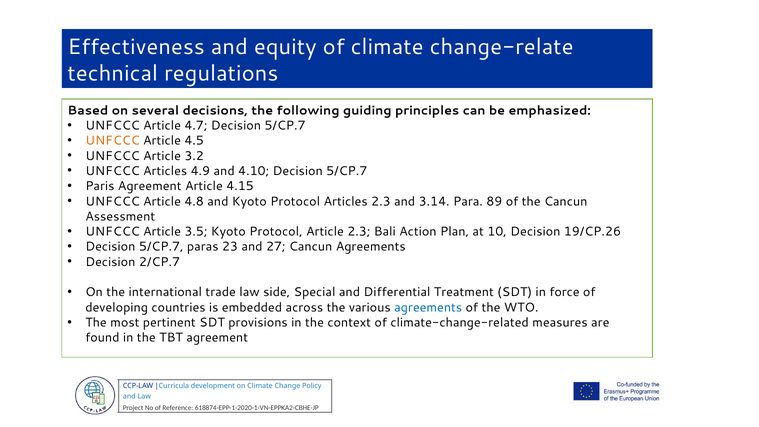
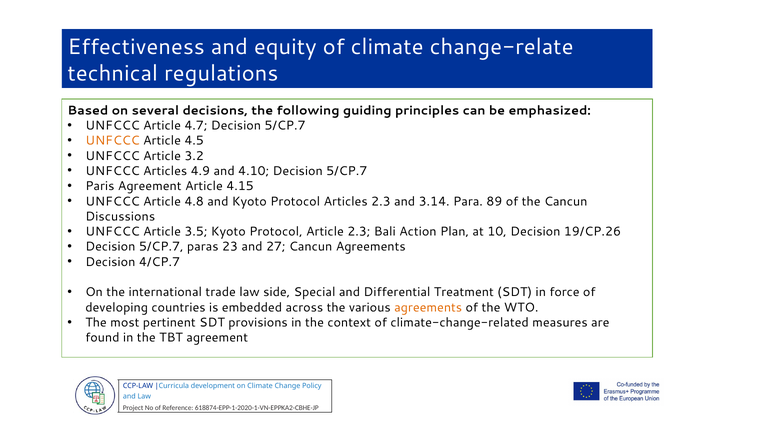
Assessment: Assessment -> Discussions
2/CP.7: 2/CP.7 -> 4/CP.7
agreements at (428, 307) colour: blue -> orange
